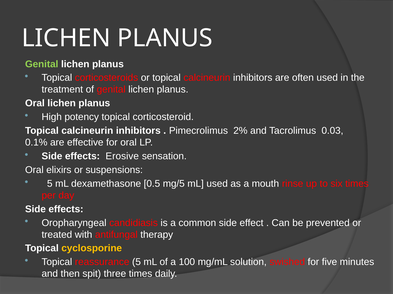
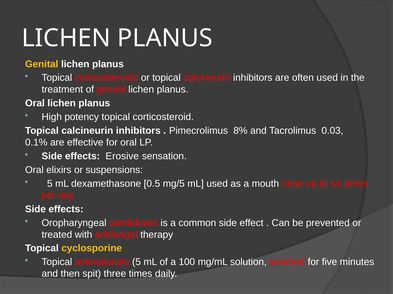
Genital at (42, 64) colour: light green -> yellow
2%: 2% -> 8%
reassurance: reassurance -> antimalarials
